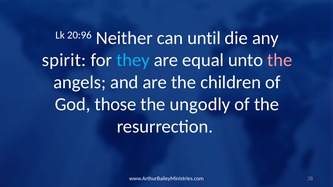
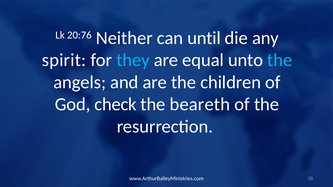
20:96: 20:96 -> 20:76
the at (280, 60) colour: pink -> light blue
those: those -> check
ungodly: ungodly -> beareth
